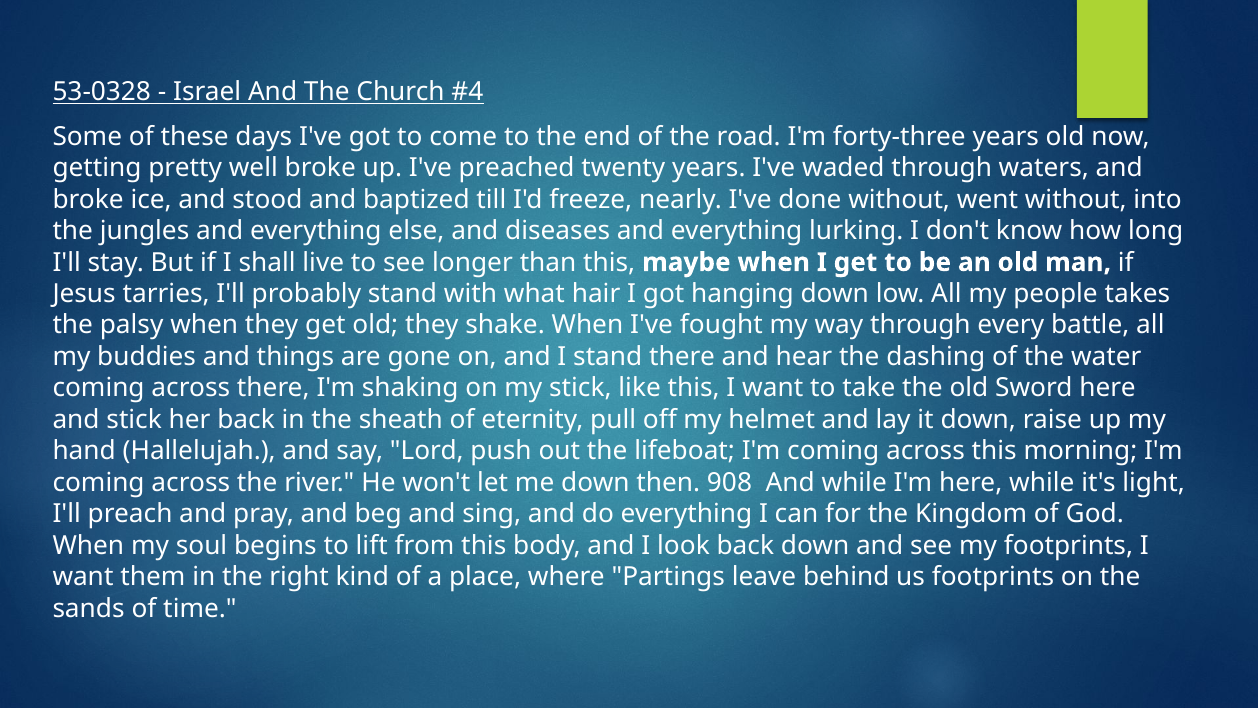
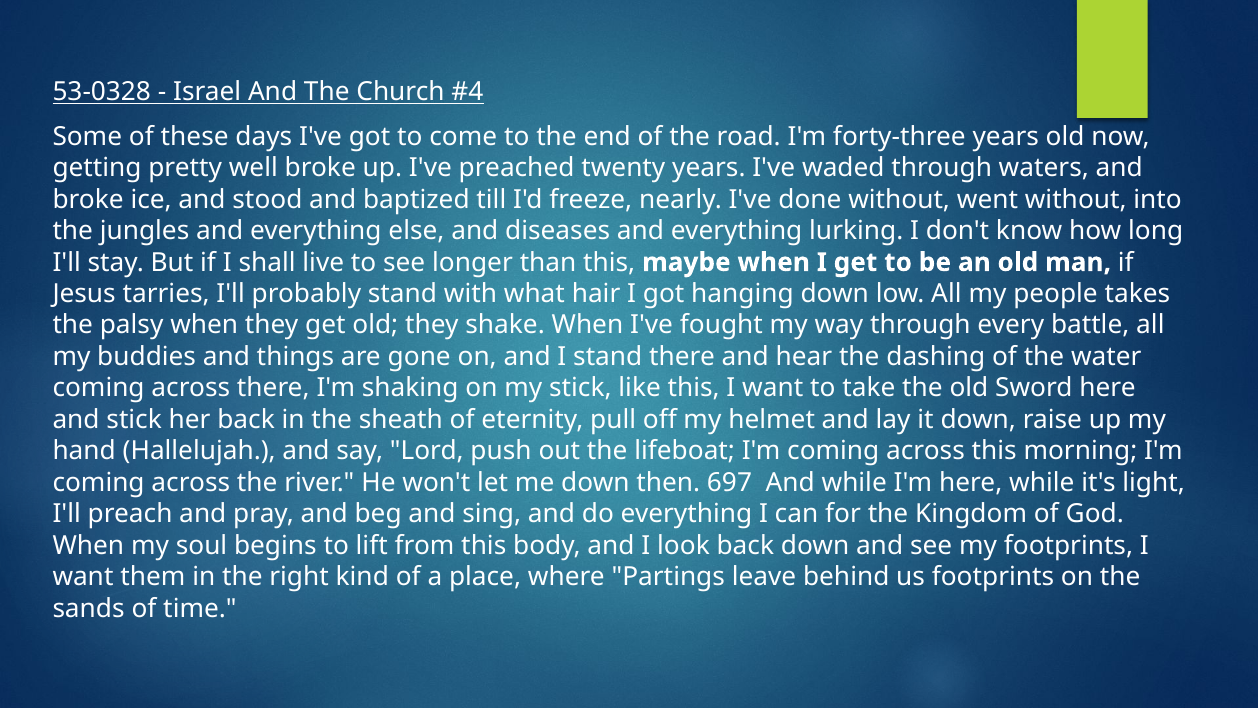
908: 908 -> 697
